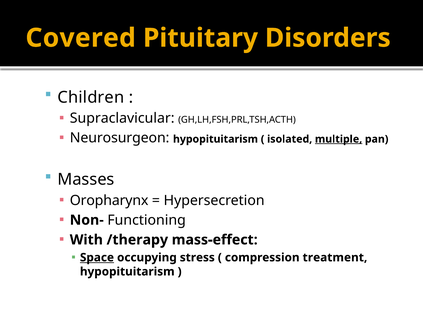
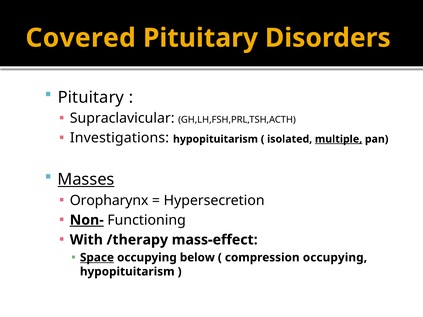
Children at (91, 97): Children -> Pituitary
Neurosurgeon: Neurosurgeon -> Investigations
Masses underline: none -> present
Non- underline: none -> present
stress: stress -> below
compression treatment: treatment -> occupying
